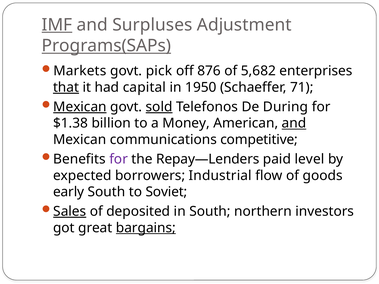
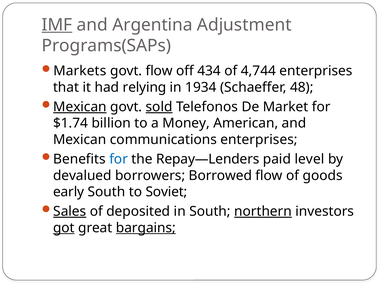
Surpluses: Surpluses -> Argentina
Programs(SAPs underline: present -> none
govt pick: pick -> flow
876: 876 -> 434
5,682: 5,682 -> 4,744
that underline: present -> none
capital: capital -> relying
1950: 1950 -> 1934
71: 71 -> 48
During: During -> Market
$1.38: $1.38 -> $1.74
and at (294, 123) underline: present -> none
communications competitive: competitive -> enterprises
for at (119, 159) colour: purple -> blue
expected: expected -> devalued
Industrial: Industrial -> Borrowed
northern underline: none -> present
got underline: none -> present
